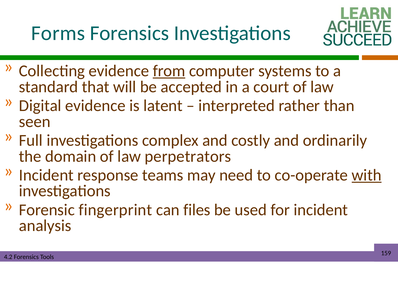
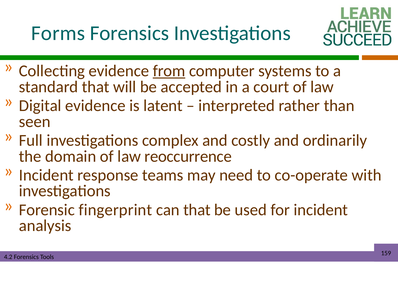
perpetrators: perpetrators -> reoccurrence
with underline: present -> none
can files: files -> that
